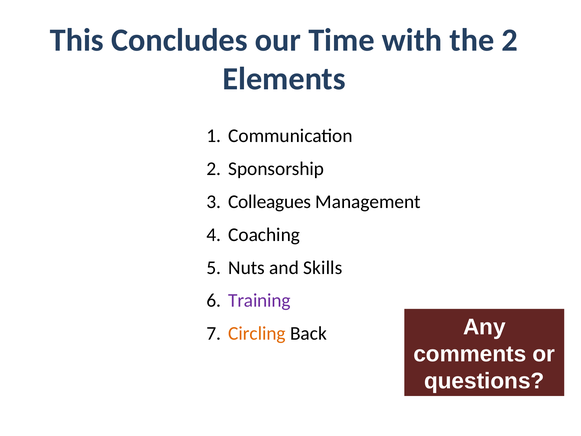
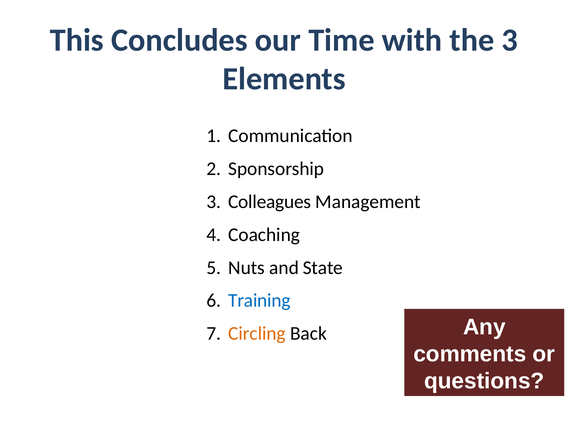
the 2: 2 -> 3
Skills: Skills -> State
Training colour: purple -> blue
